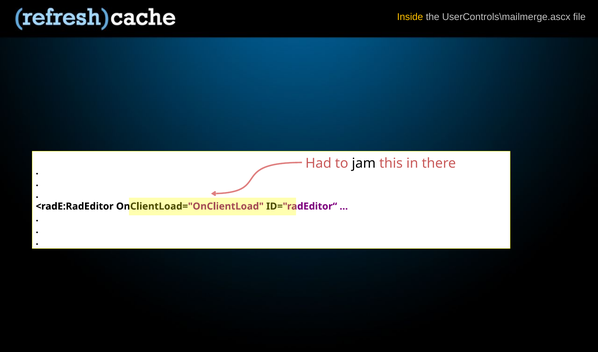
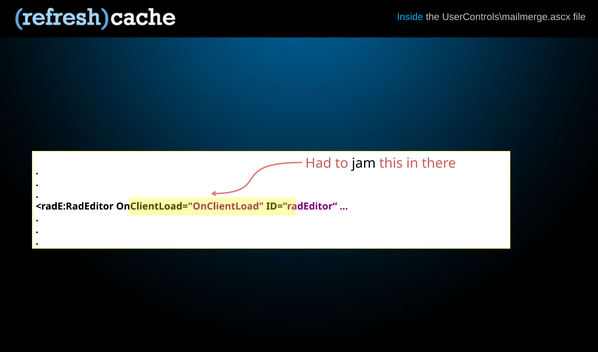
Inside colour: yellow -> light blue
